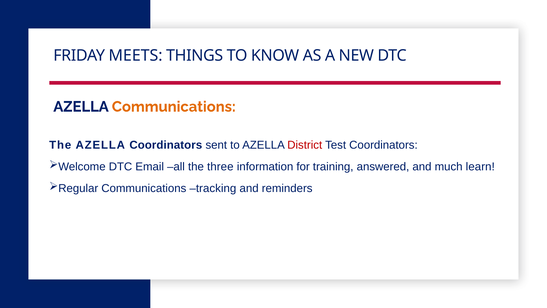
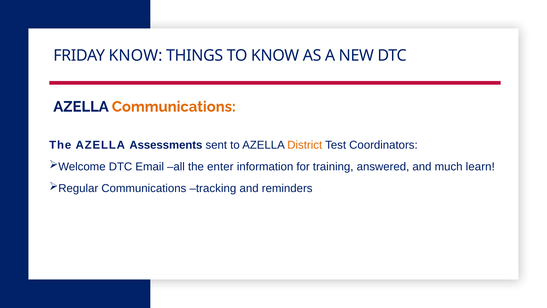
FRIDAY MEETS: MEETS -> KNOW
AZELLA Coordinators: Coordinators -> Assessments
District colour: red -> orange
three: three -> enter
